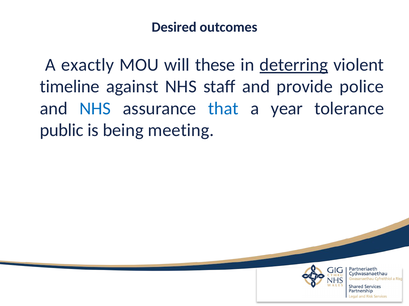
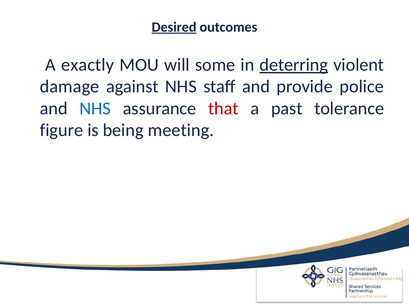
Desired underline: none -> present
these: these -> some
timeline: timeline -> damage
that colour: blue -> red
year: year -> past
public: public -> figure
